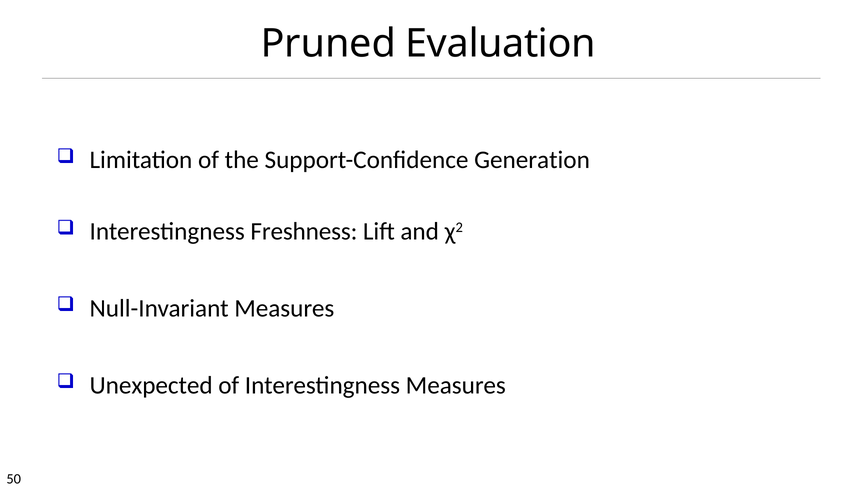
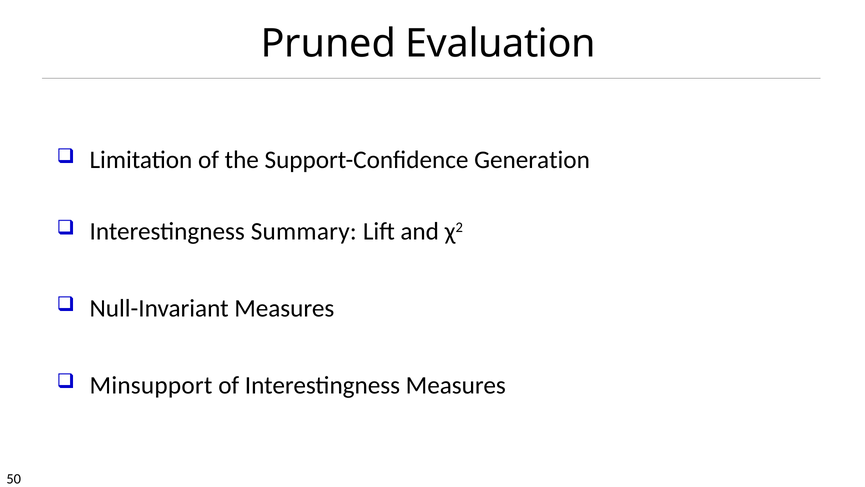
Freshness: Freshness -> Summary
Unexpected: Unexpected -> Minsupport
